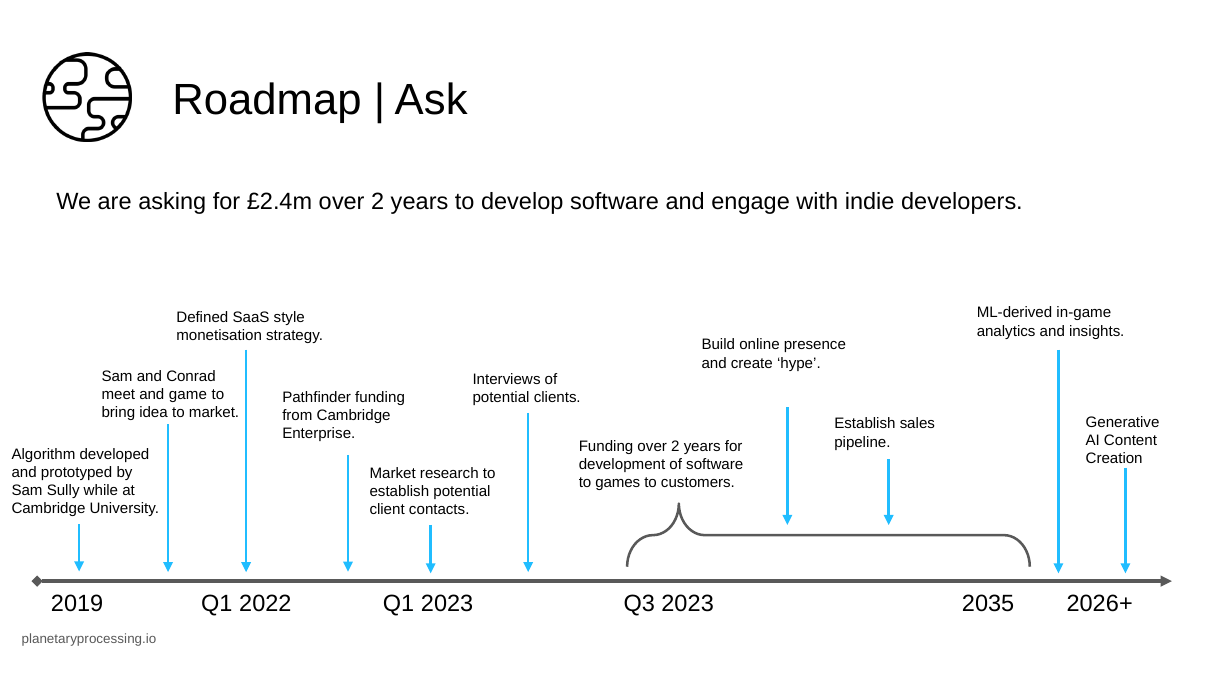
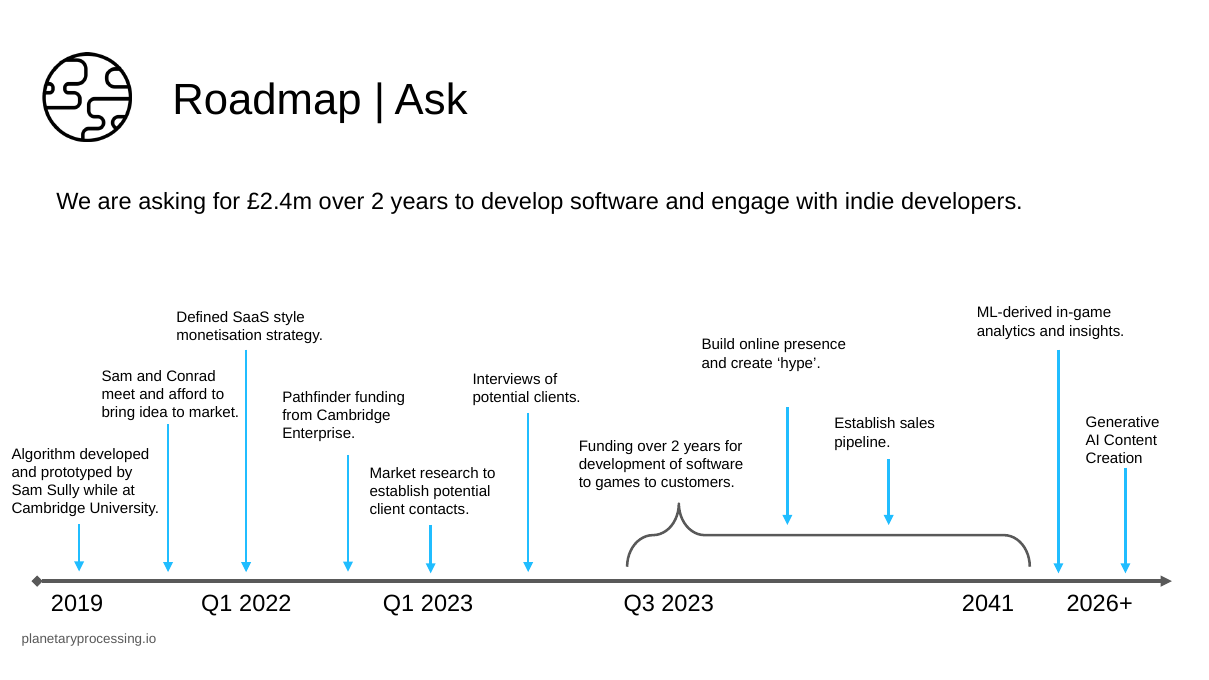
game: game -> afford
2035: 2035 -> 2041
